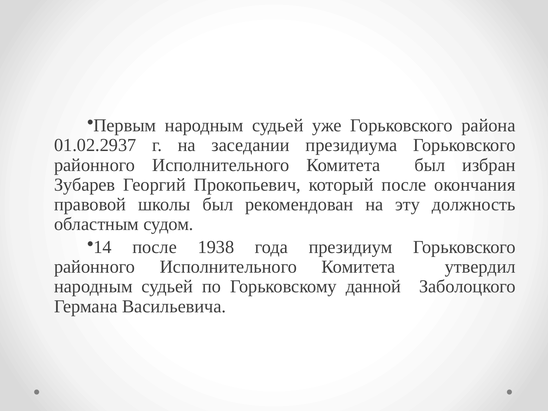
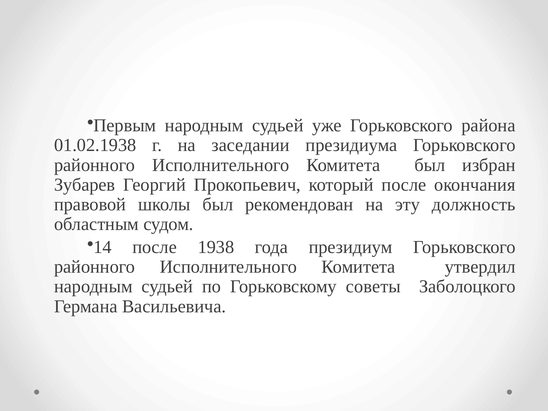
01.02.2937: 01.02.2937 -> 01.02.1938
данной: данной -> советы
